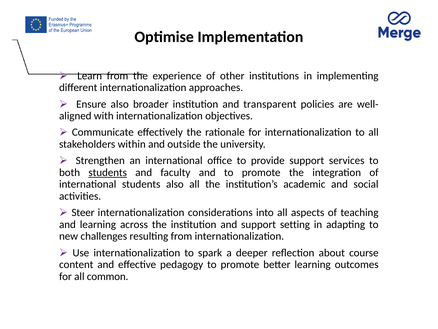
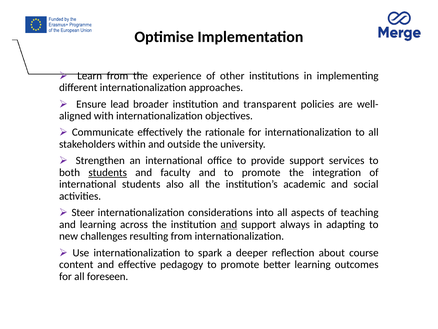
Ensure also: also -> lead
and at (229, 224) underline: none -> present
setting: setting -> always
common: common -> foreseen
